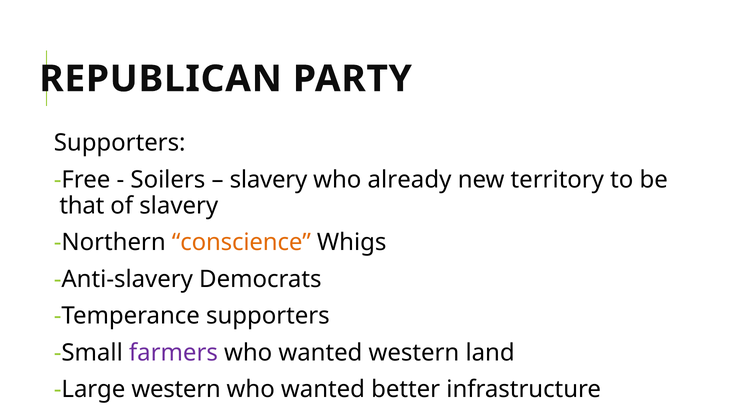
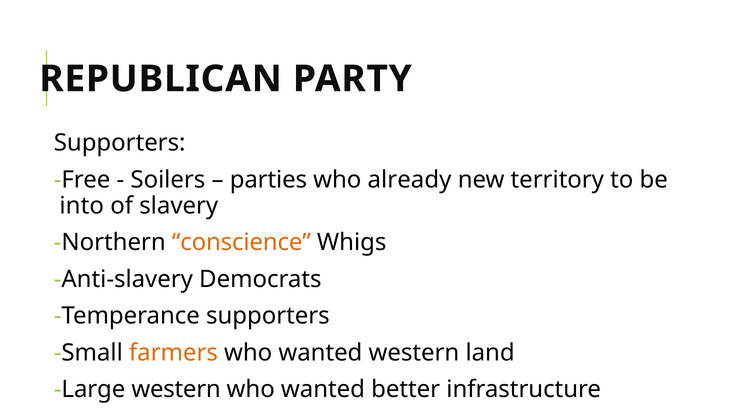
slavery at (268, 180): slavery -> parties
that: that -> into
farmers colour: purple -> orange
